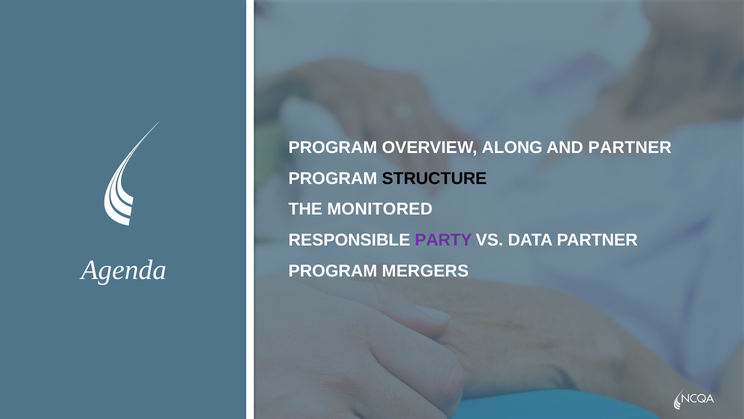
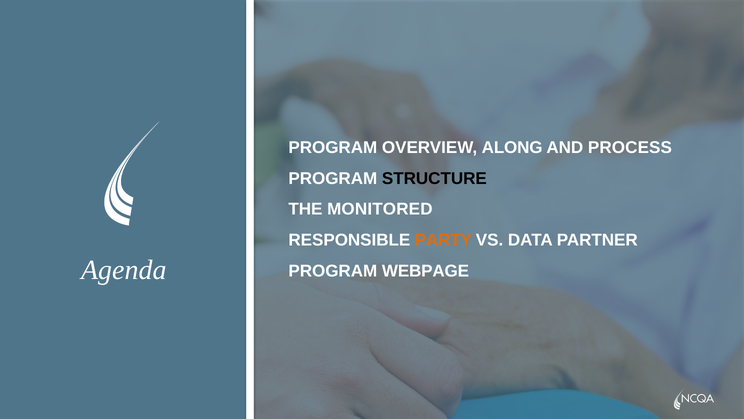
AND PARTNER: PARTNER -> PROCESS
PARTY colour: purple -> orange
MERGERS: MERGERS -> WEBPAGE
